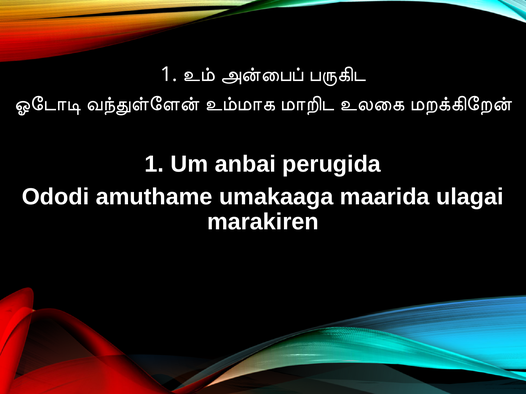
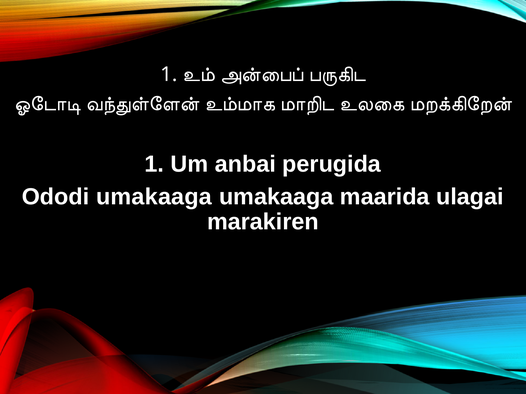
Ododi amuthame: amuthame -> umakaaga
